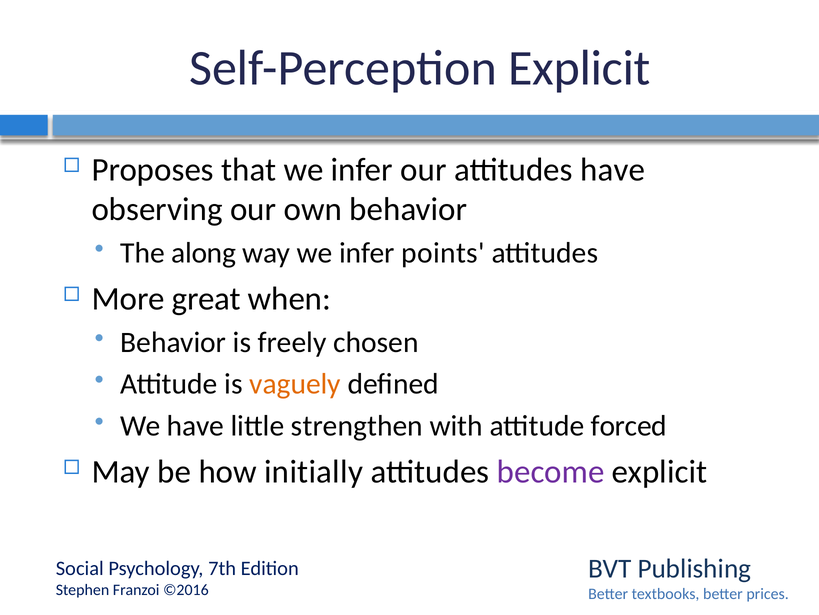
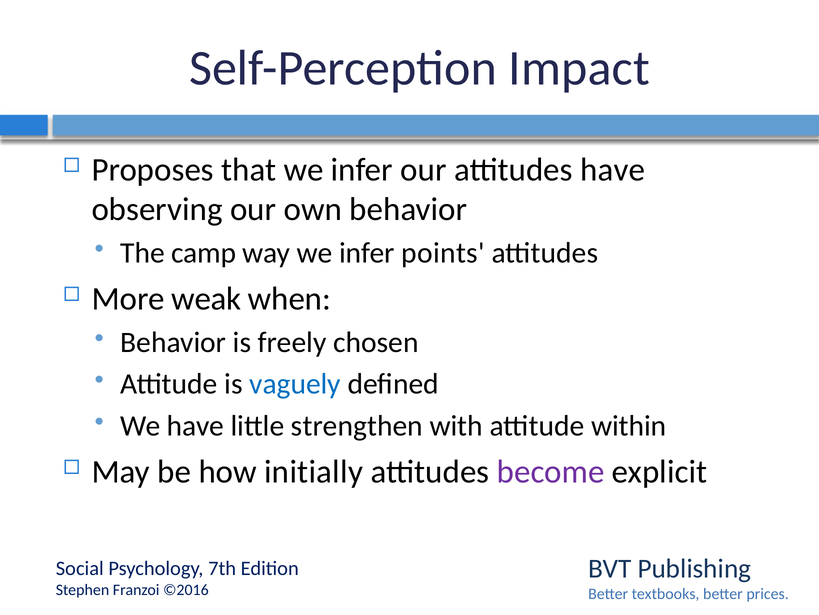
Self-Perception Explicit: Explicit -> Impact
along: along -> camp
great: great -> weak
vaguely colour: orange -> blue
forced: forced -> within
